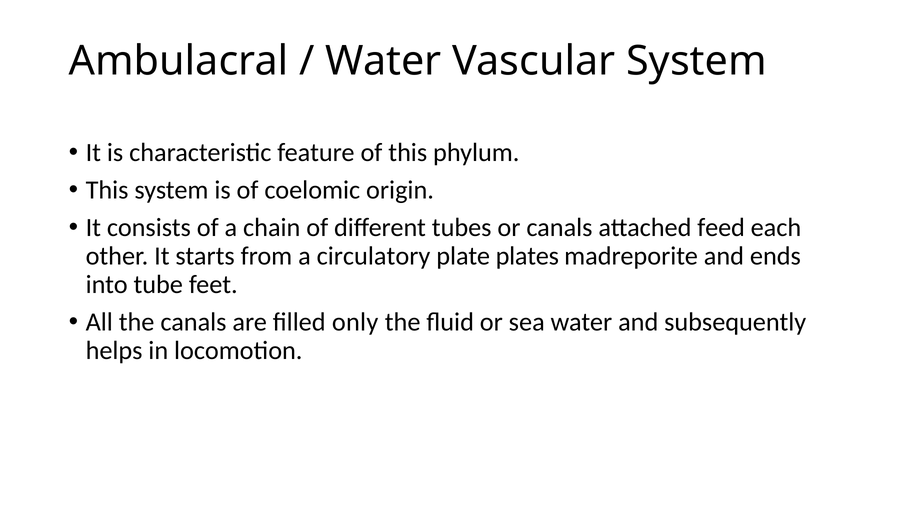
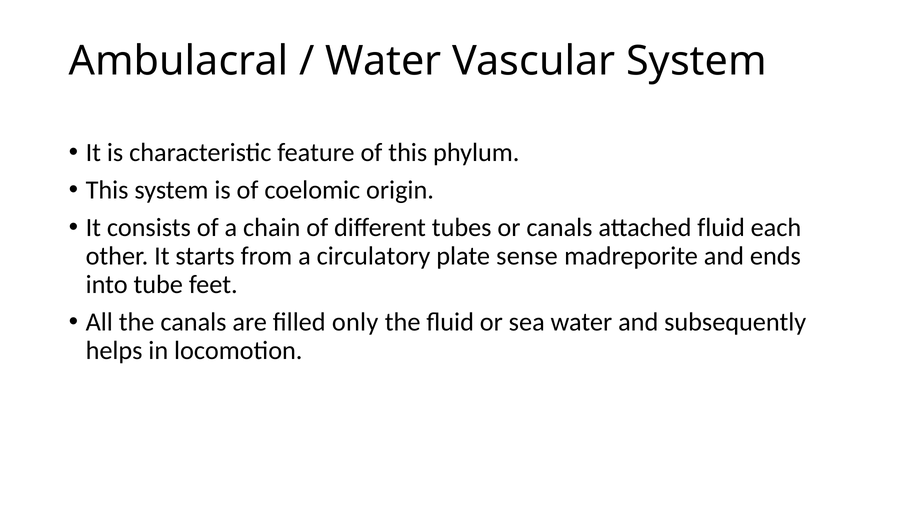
attached feed: feed -> fluid
plates: plates -> sense
